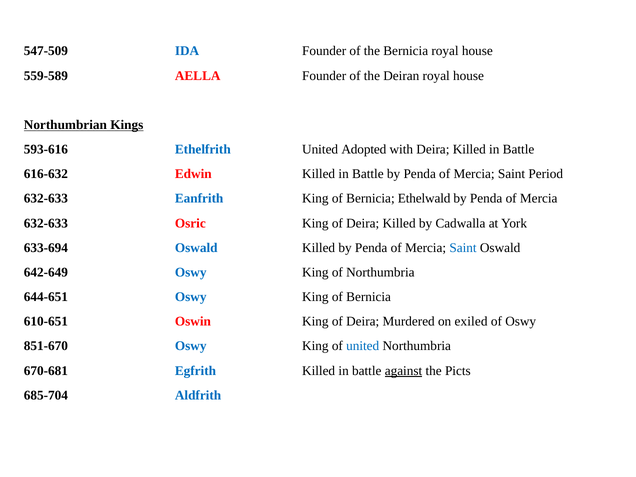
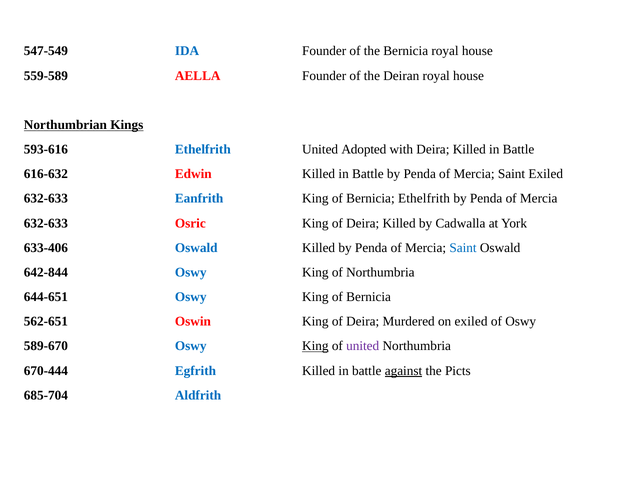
547-509: 547-509 -> 547-549
Saint Period: Period -> Exiled
Bernicia Ethelwald: Ethelwald -> Ethelfrith
633-694: 633-694 -> 633-406
642-649: 642-649 -> 642-844
610-651: 610-651 -> 562-651
851-670: 851-670 -> 589-670
King at (315, 346) underline: none -> present
united at (363, 346) colour: blue -> purple
670-681: 670-681 -> 670-444
